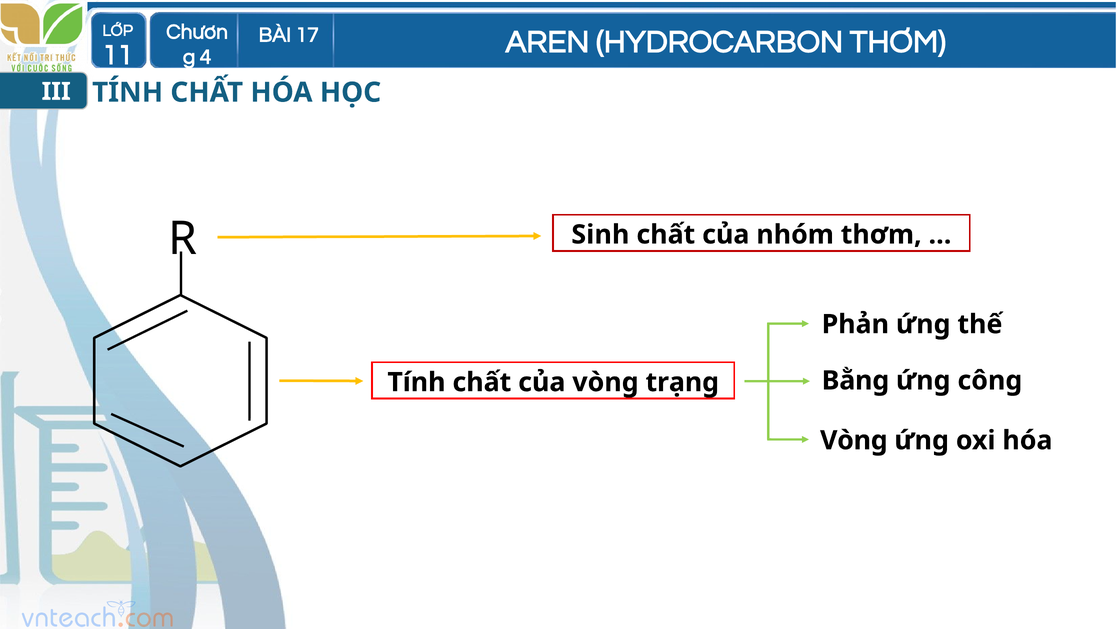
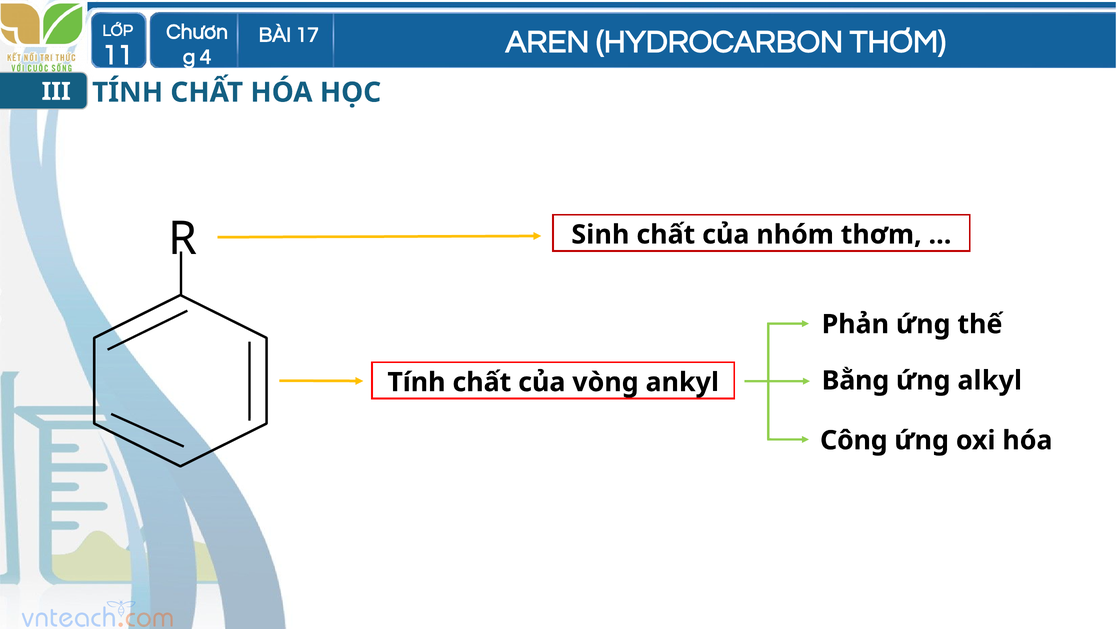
công: công -> alkyl
trạng: trạng -> ankyl
Vòng at (854, 440): Vòng -> Công
